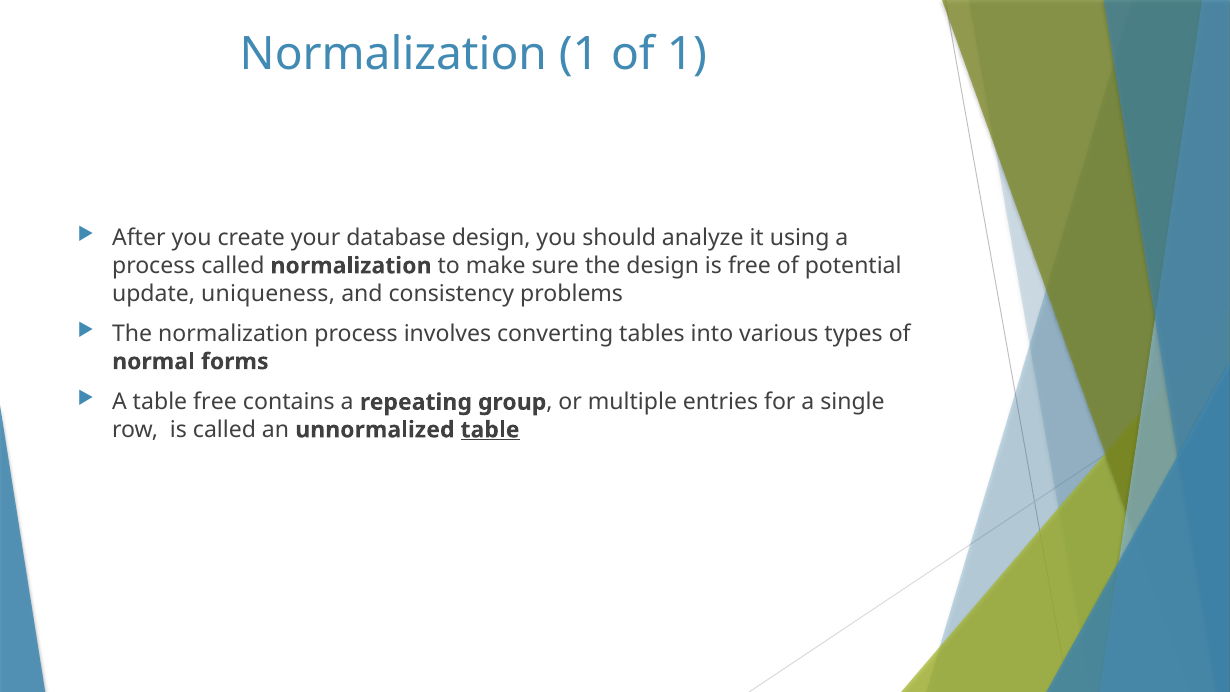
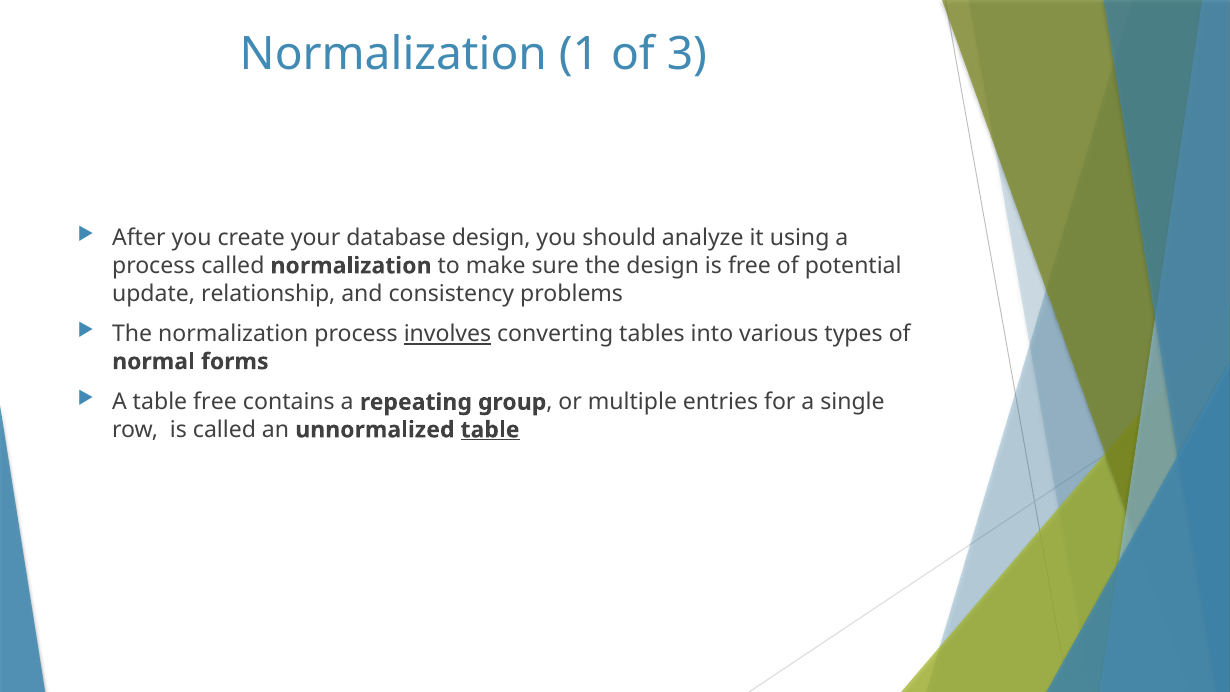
of 1: 1 -> 3
uniqueness: uniqueness -> relationship
involves underline: none -> present
